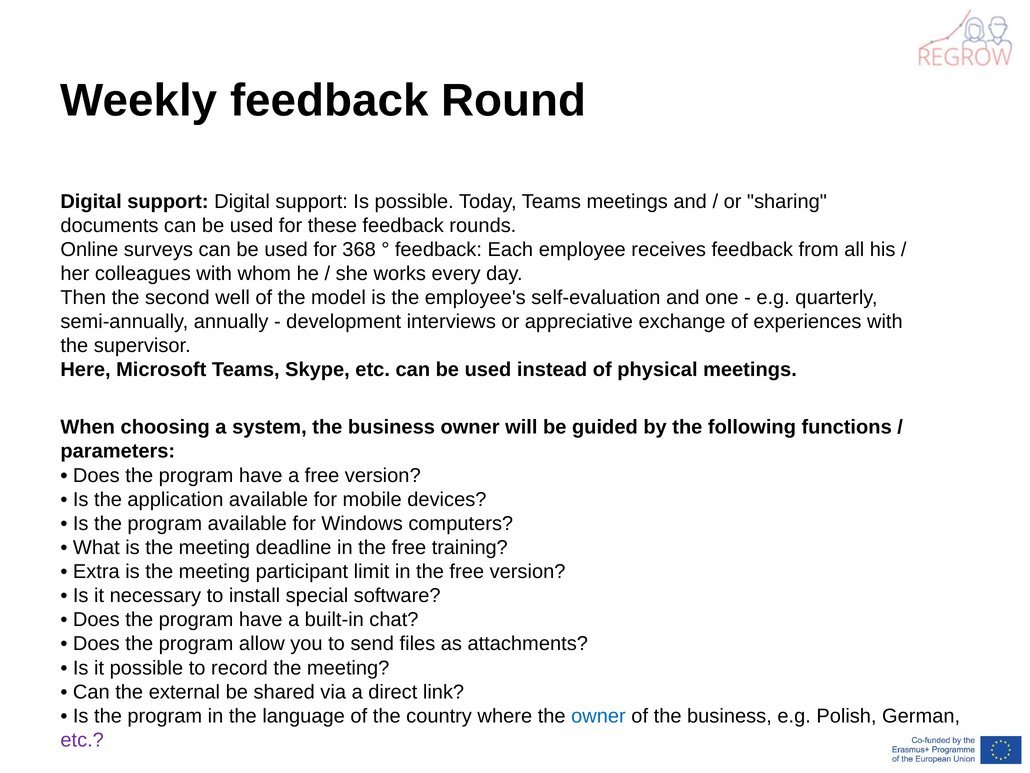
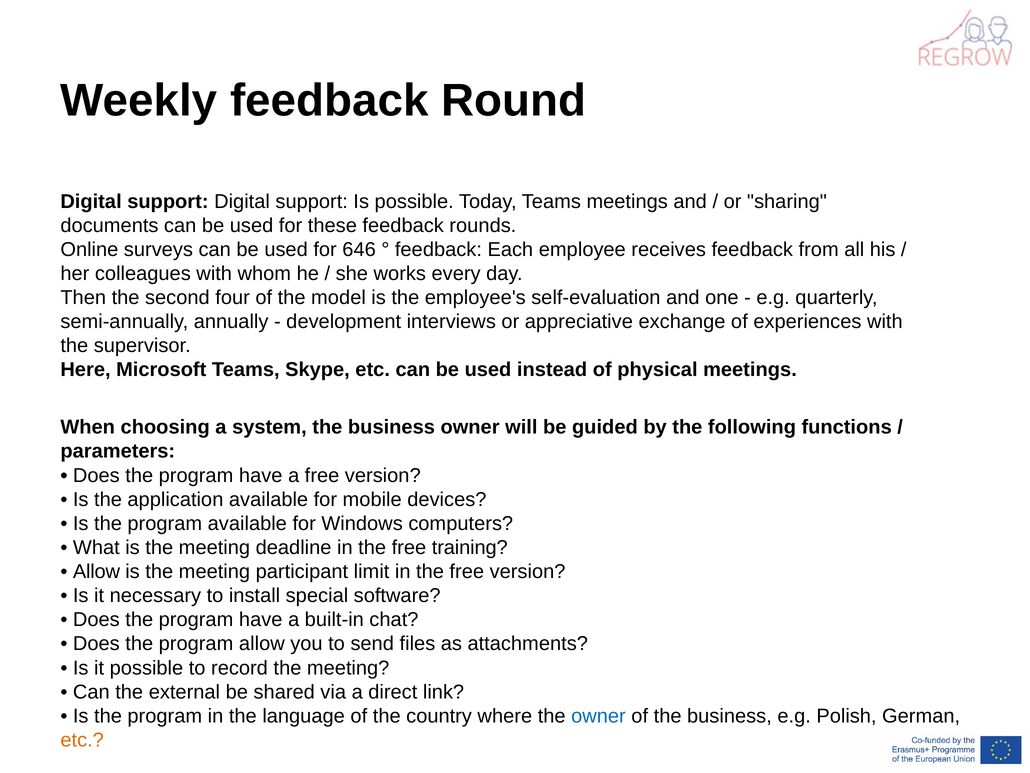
368: 368 -> 646
well: well -> four
Extra at (96, 571): Extra -> Allow
etc at (82, 740) colour: purple -> orange
